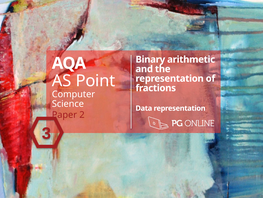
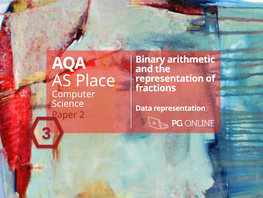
Point: Point -> Place
